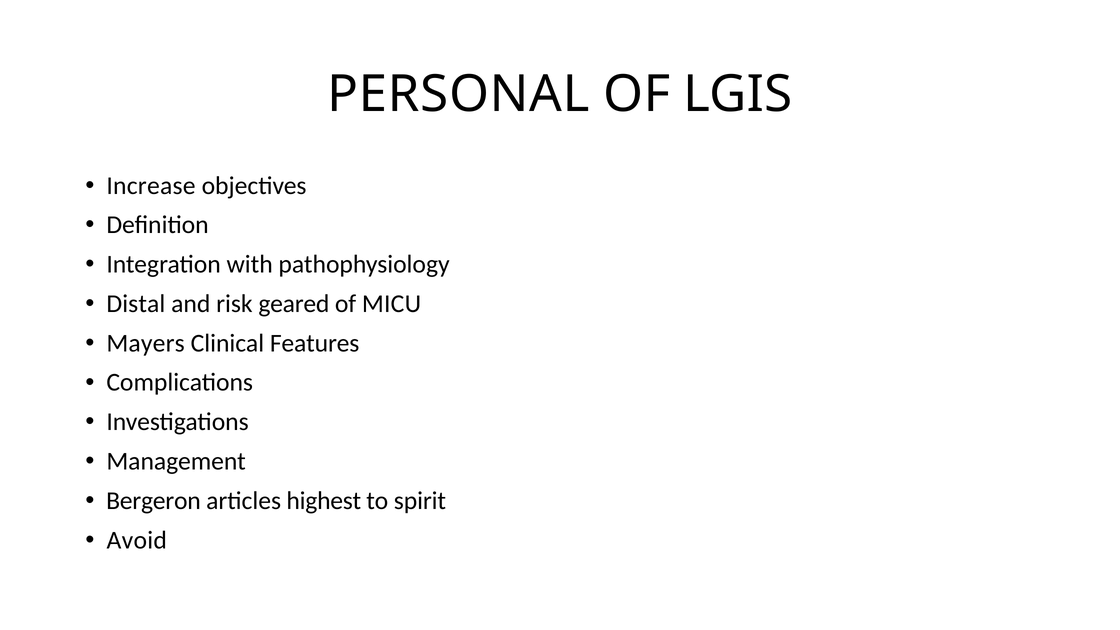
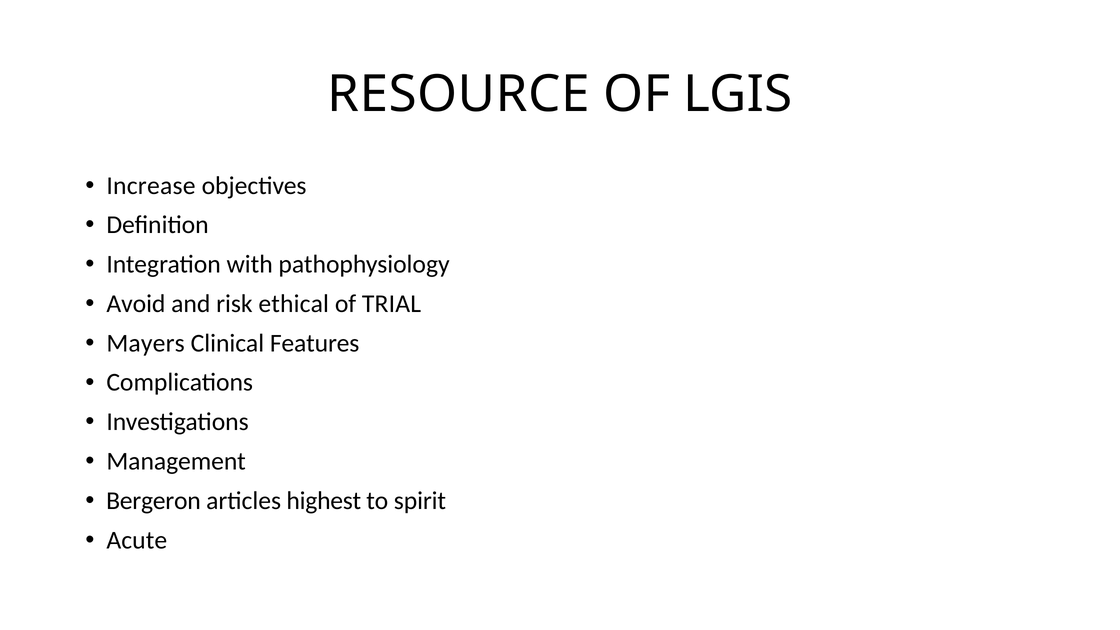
PERSONAL: PERSONAL -> RESOURCE
Distal: Distal -> Avoid
geared: geared -> ethical
MICU: MICU -> TRIAL
Avoid: Avoid -> Acute
